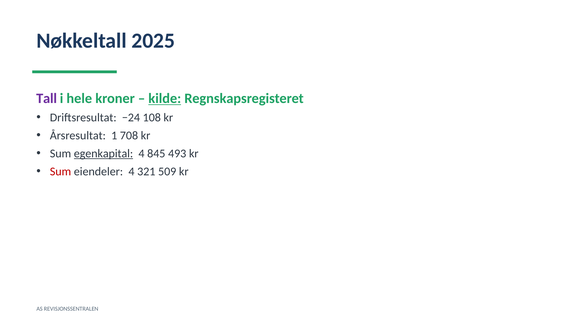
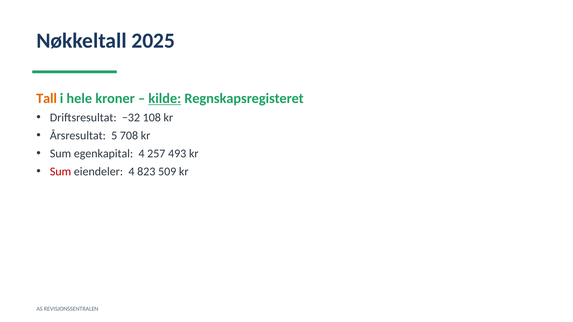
Tall colour: purple -> orange
−24: −24 -> −32
1: 1 -> 5
egenkapital underline: present -> none
845: 845 -> 257
321: 321 -> 823
